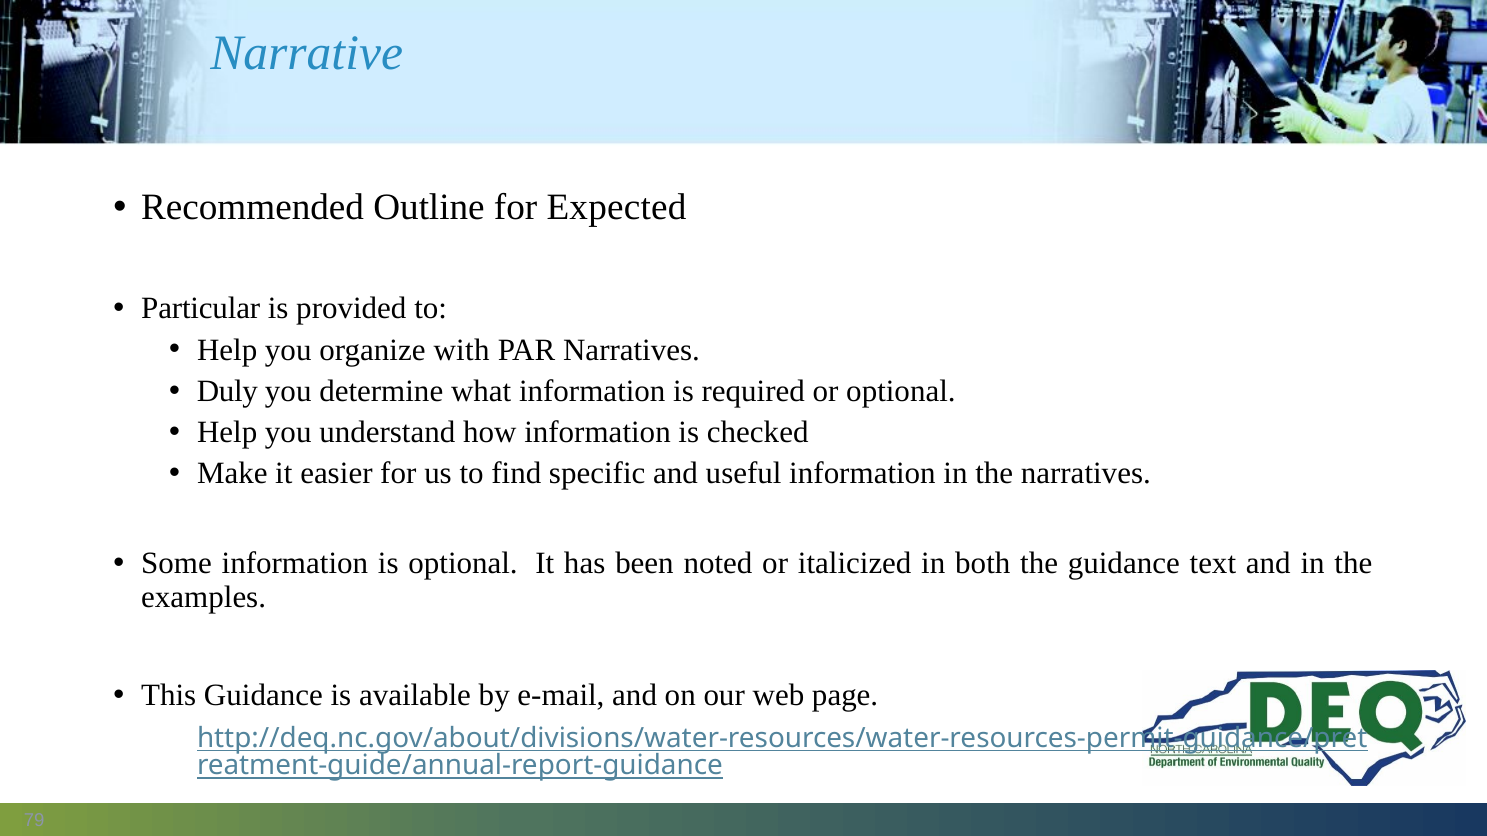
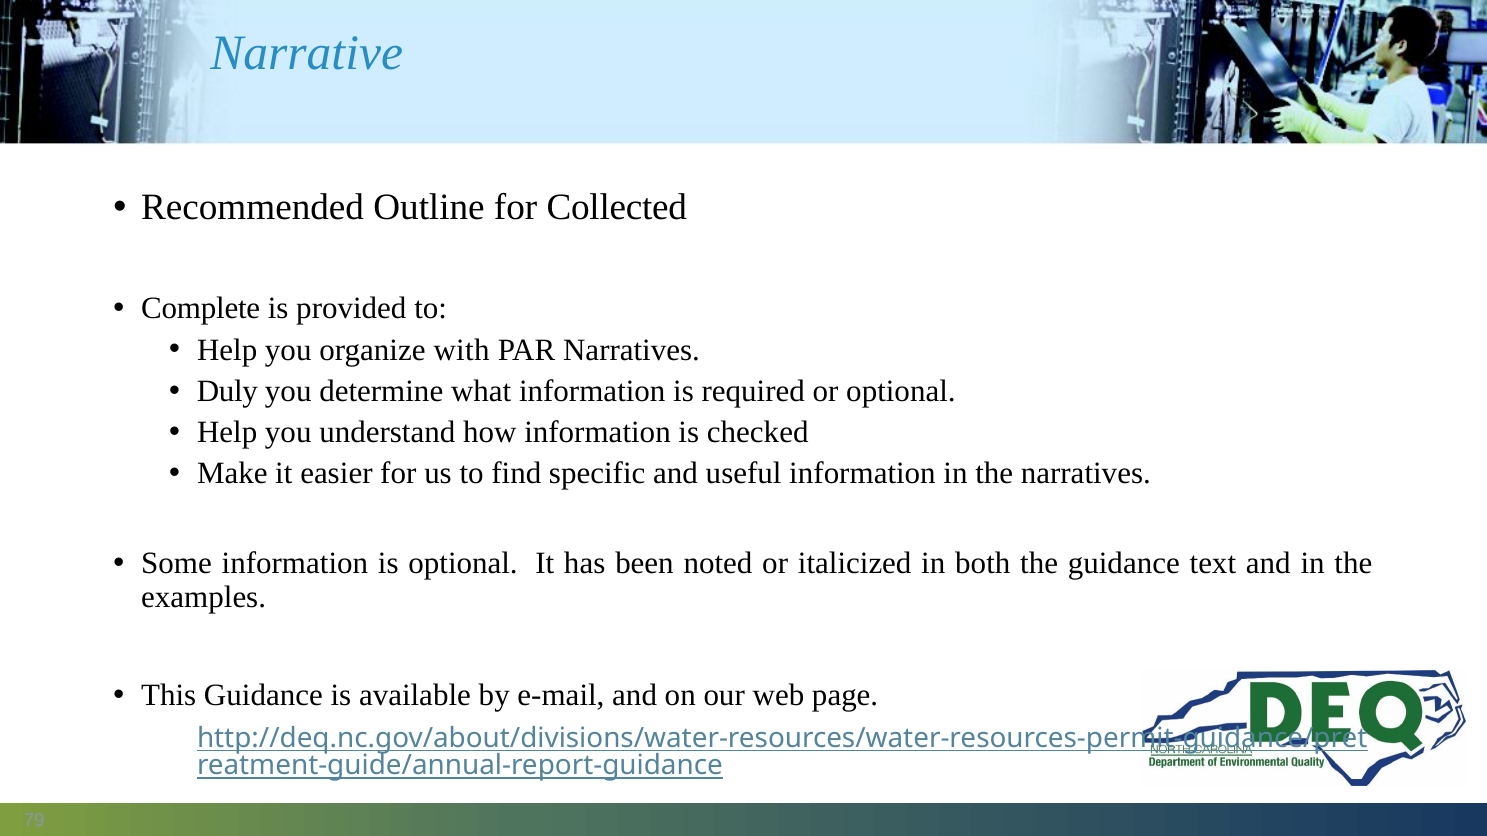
Expected: Expected -> Collected
Particular: Particular -> Complete
